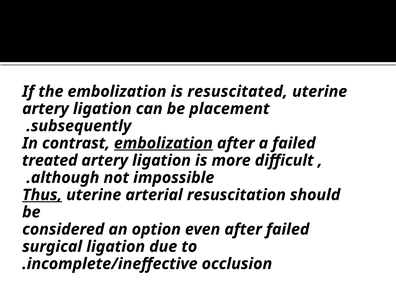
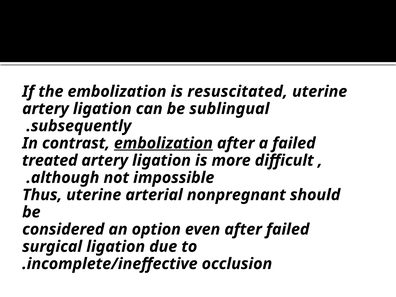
placement: placement -> sublingual
Thus underline: present -> none
resuscitation: resuscitation -> nonpregnant
